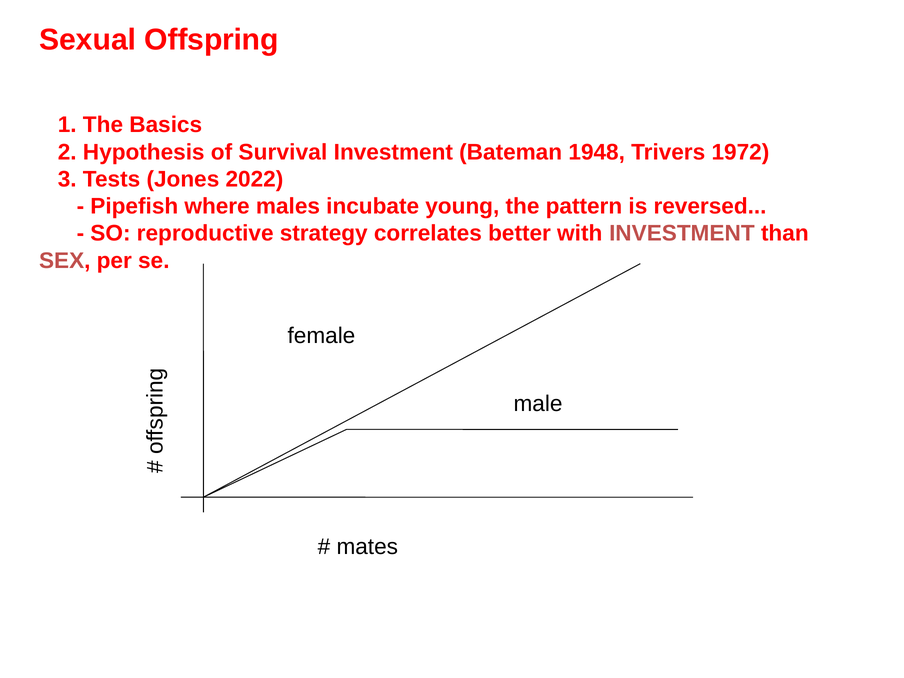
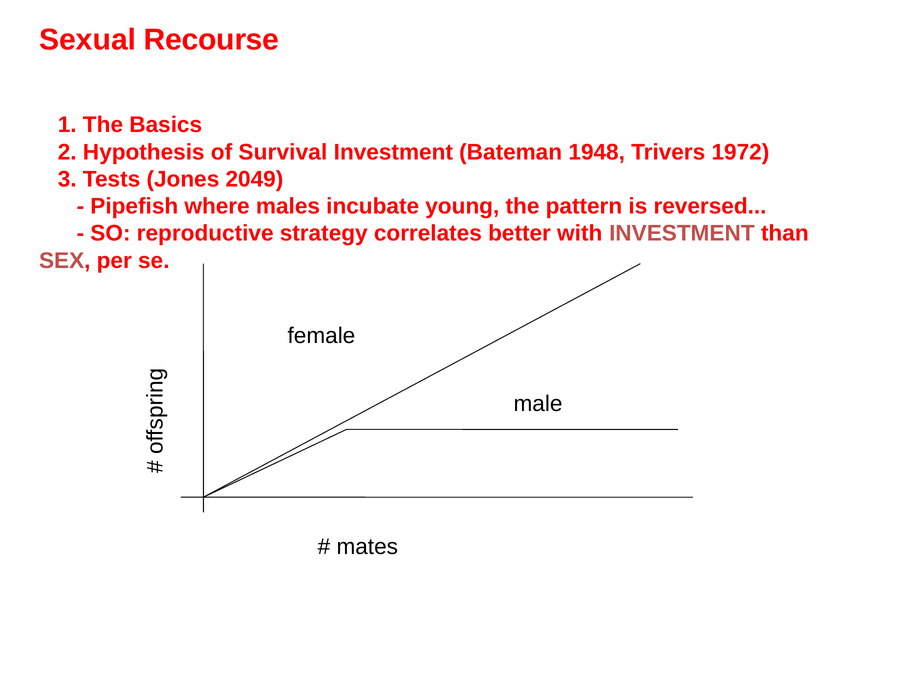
Offspring: Offspring -> Recourse
2022: 2022 -> 2049
